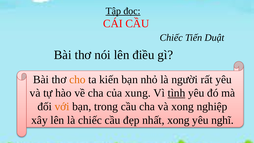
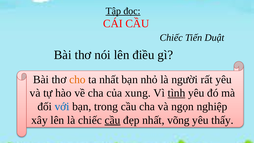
ta kiến: kiến -> nhất
với colour: orange -> blue
và xong: xong -> ngọn
cầu at (113, 120) underline: none -> present
nhất xong: xong -> võng
nghĩ: nghĩ -> thấy
